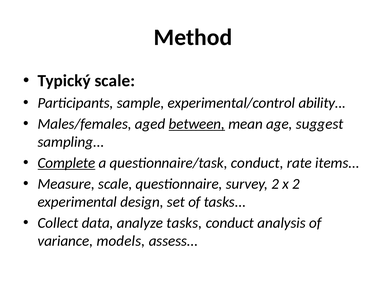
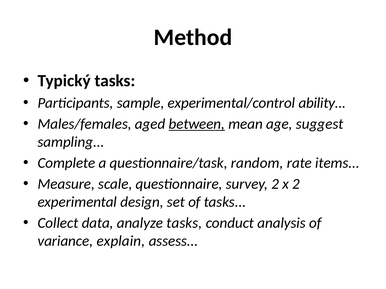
Typický scale: scale -> tasks
Complete underline: present -> none
questionnaire/task conduct: conduct -> random
models: models -> explain
